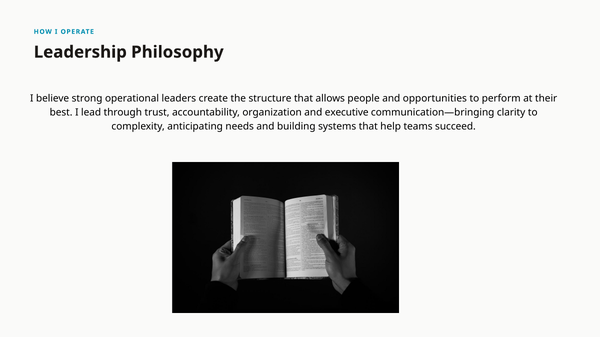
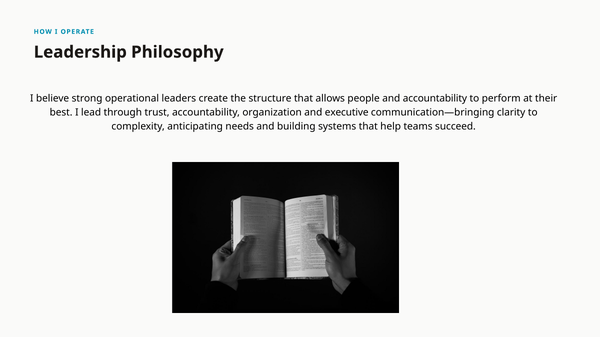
and opportunities: opportunities -> accountability
